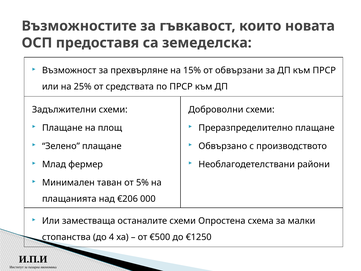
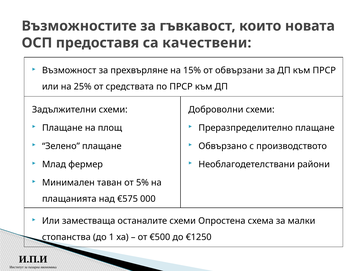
земеделска: земеделска -> качествени
€206: €206 -> €575
4: 4 -> 1
